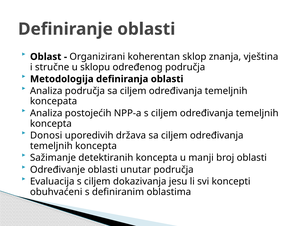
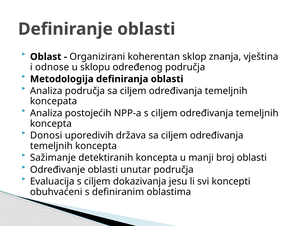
stručne: stručne -> odnose
